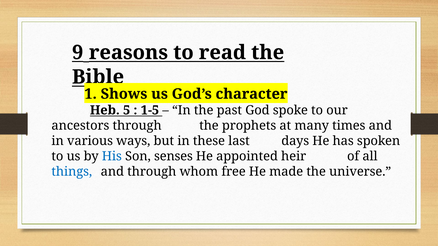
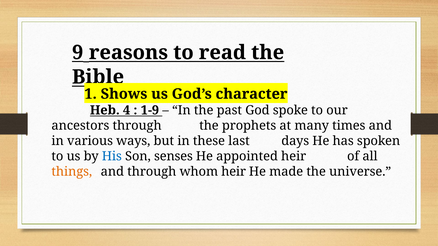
5: 5 -> 4
1-5: 1-5 -> 1-9
things colour: blue -> orange
whom free: free -> heir
